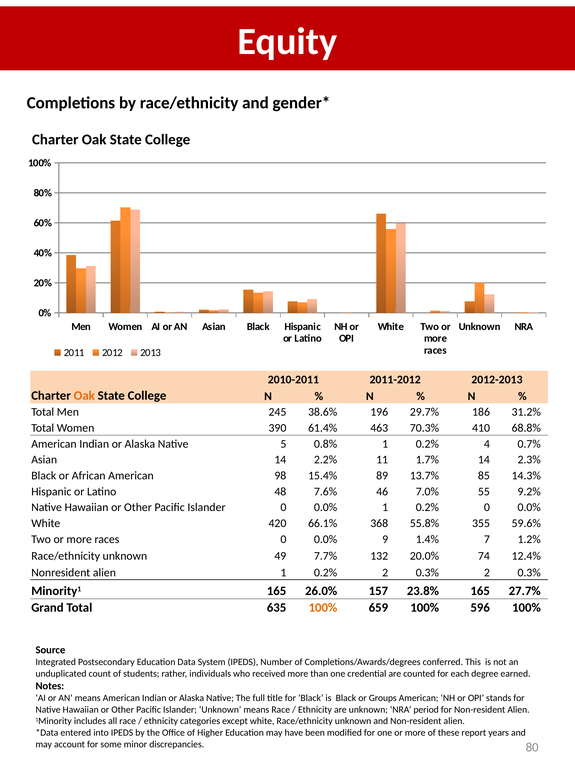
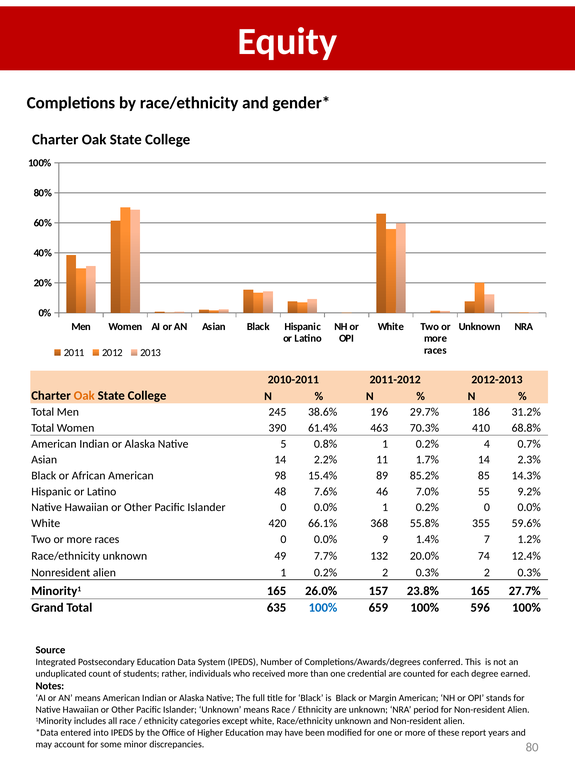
13.7%: 13.7% -> 85.2%
100% at (323, 608) colour: orange -> blue
Groups: Groups -> Margin
